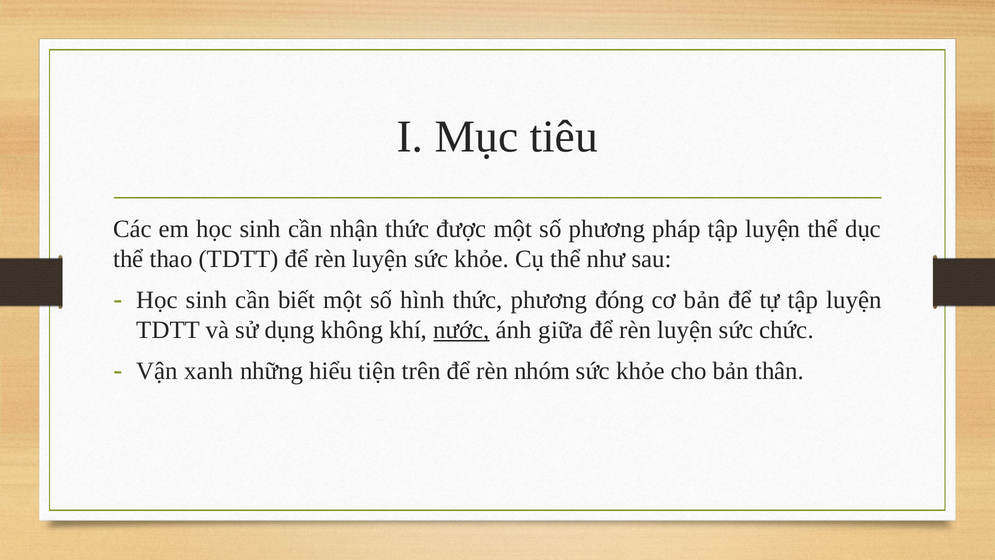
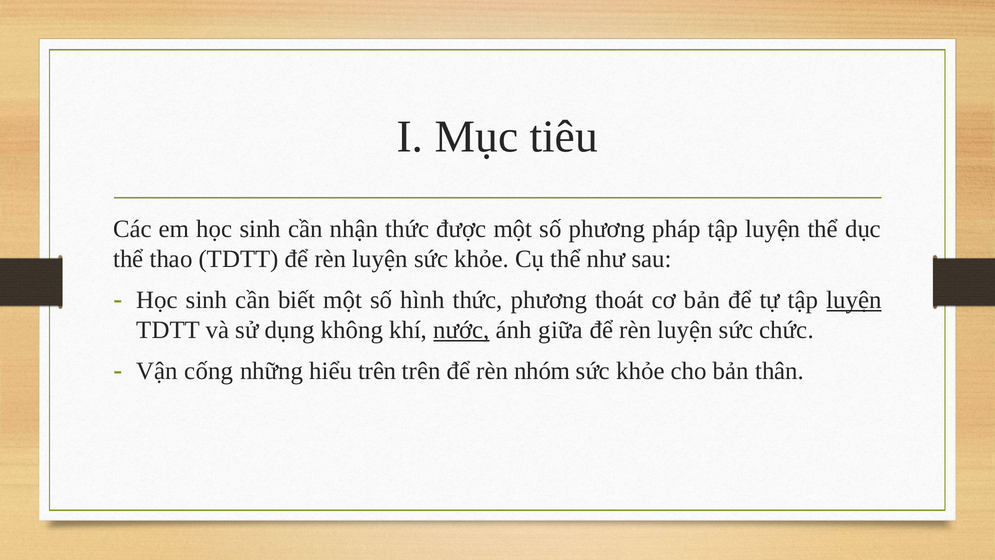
đóng: đóng -> thoát
luyện at (854, 300) underline: none -> present
xanh: xanh -> cống
hiểu tiện: tiện -> trên
